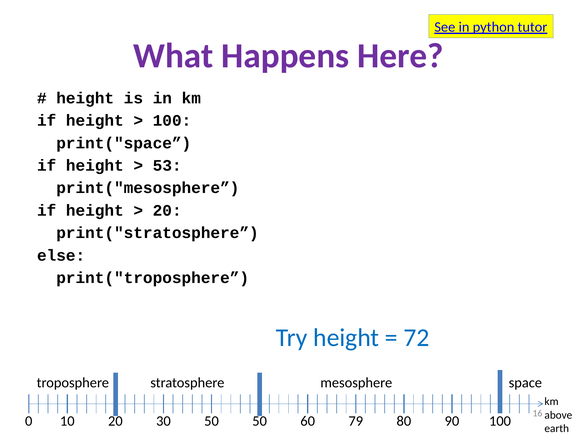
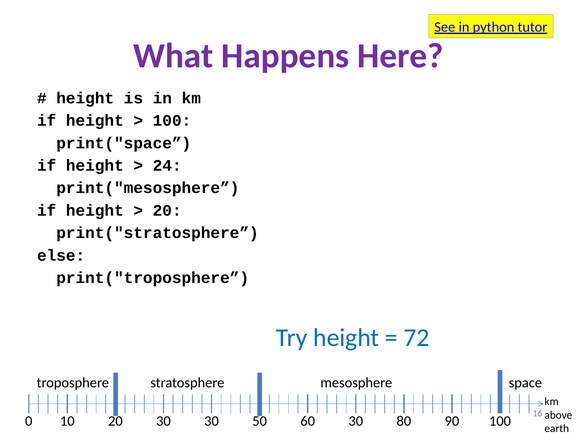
53: 53 -> 24
30 50: 50 -> 30
60 79: 79 -> 30
